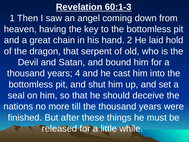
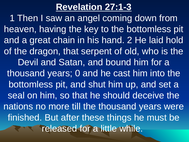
60:1-3: 60:1-3 -> 27:1-3
4: 4 -> 0
